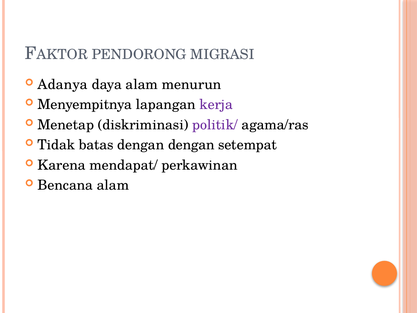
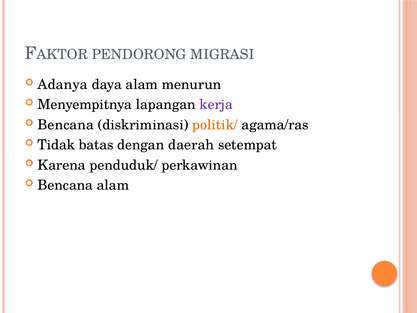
Menetap at (66, 125): Menetap -> Bencana
politik/ colour: purple -> orange
dengan dengan: dengan -> daerah
mendapat/: mendapat/ -> penduduk/
